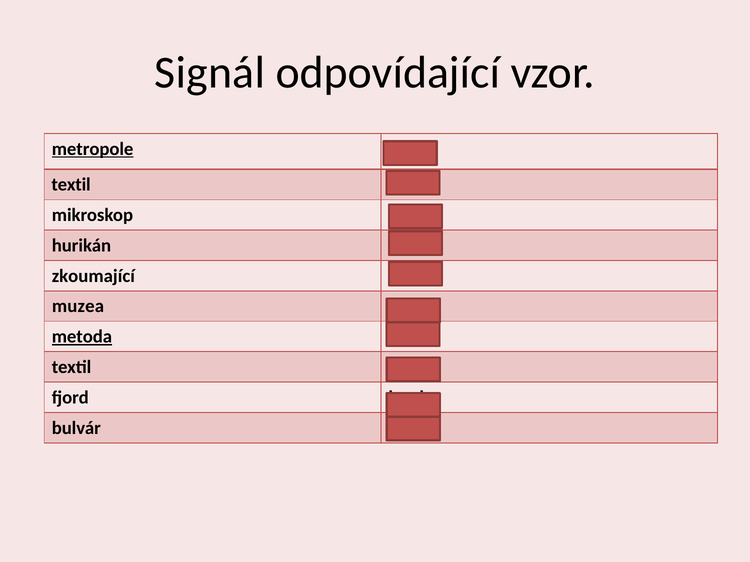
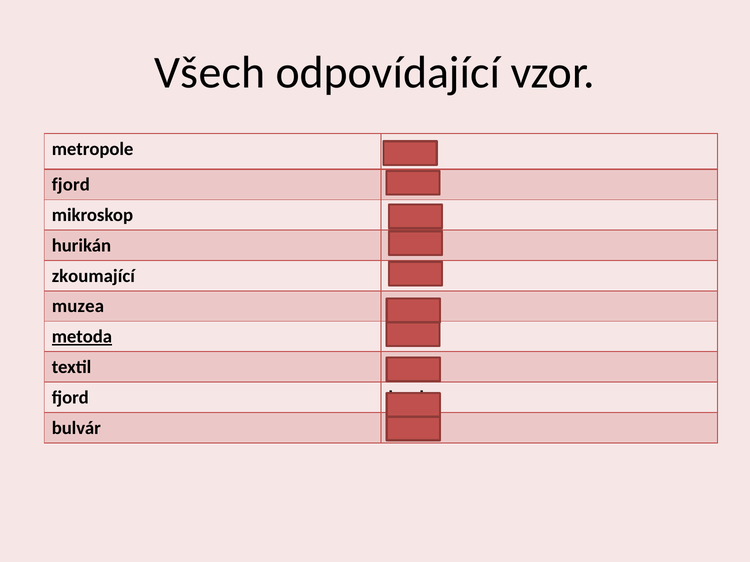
Signál: Signál -> Všech
metropole underline: present -> none
textil at (71, 185): textil -> fjord
